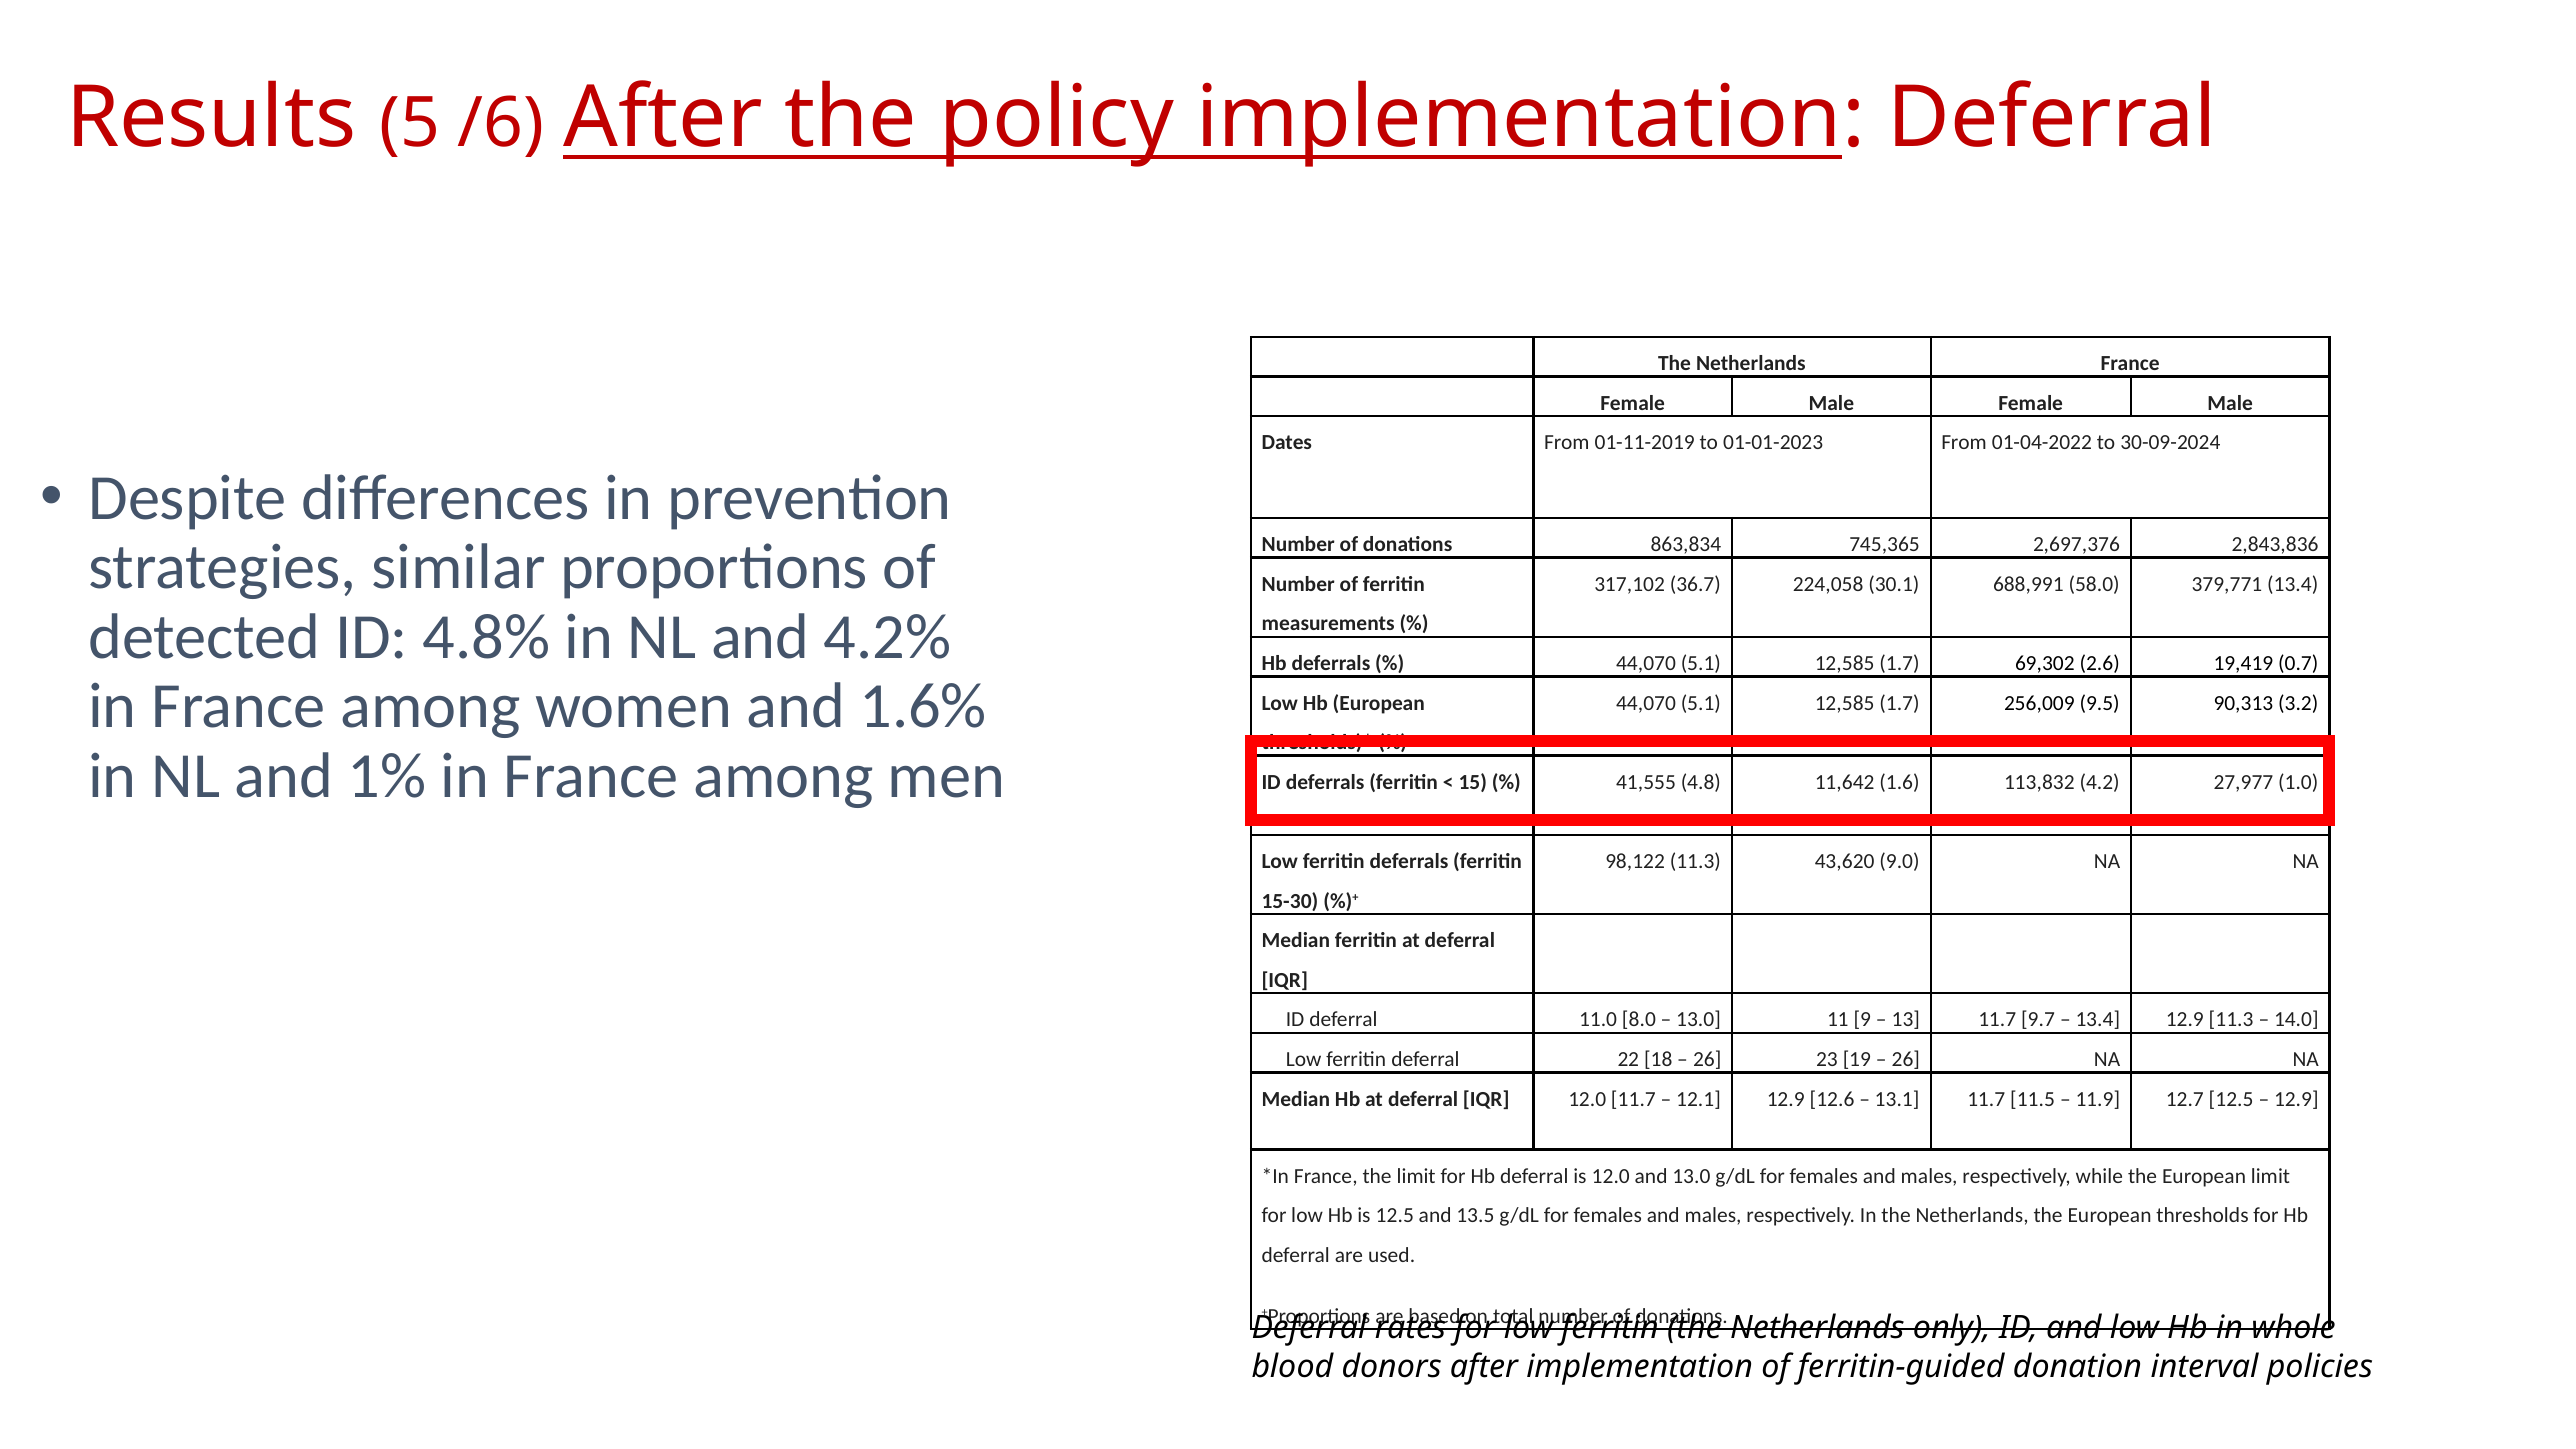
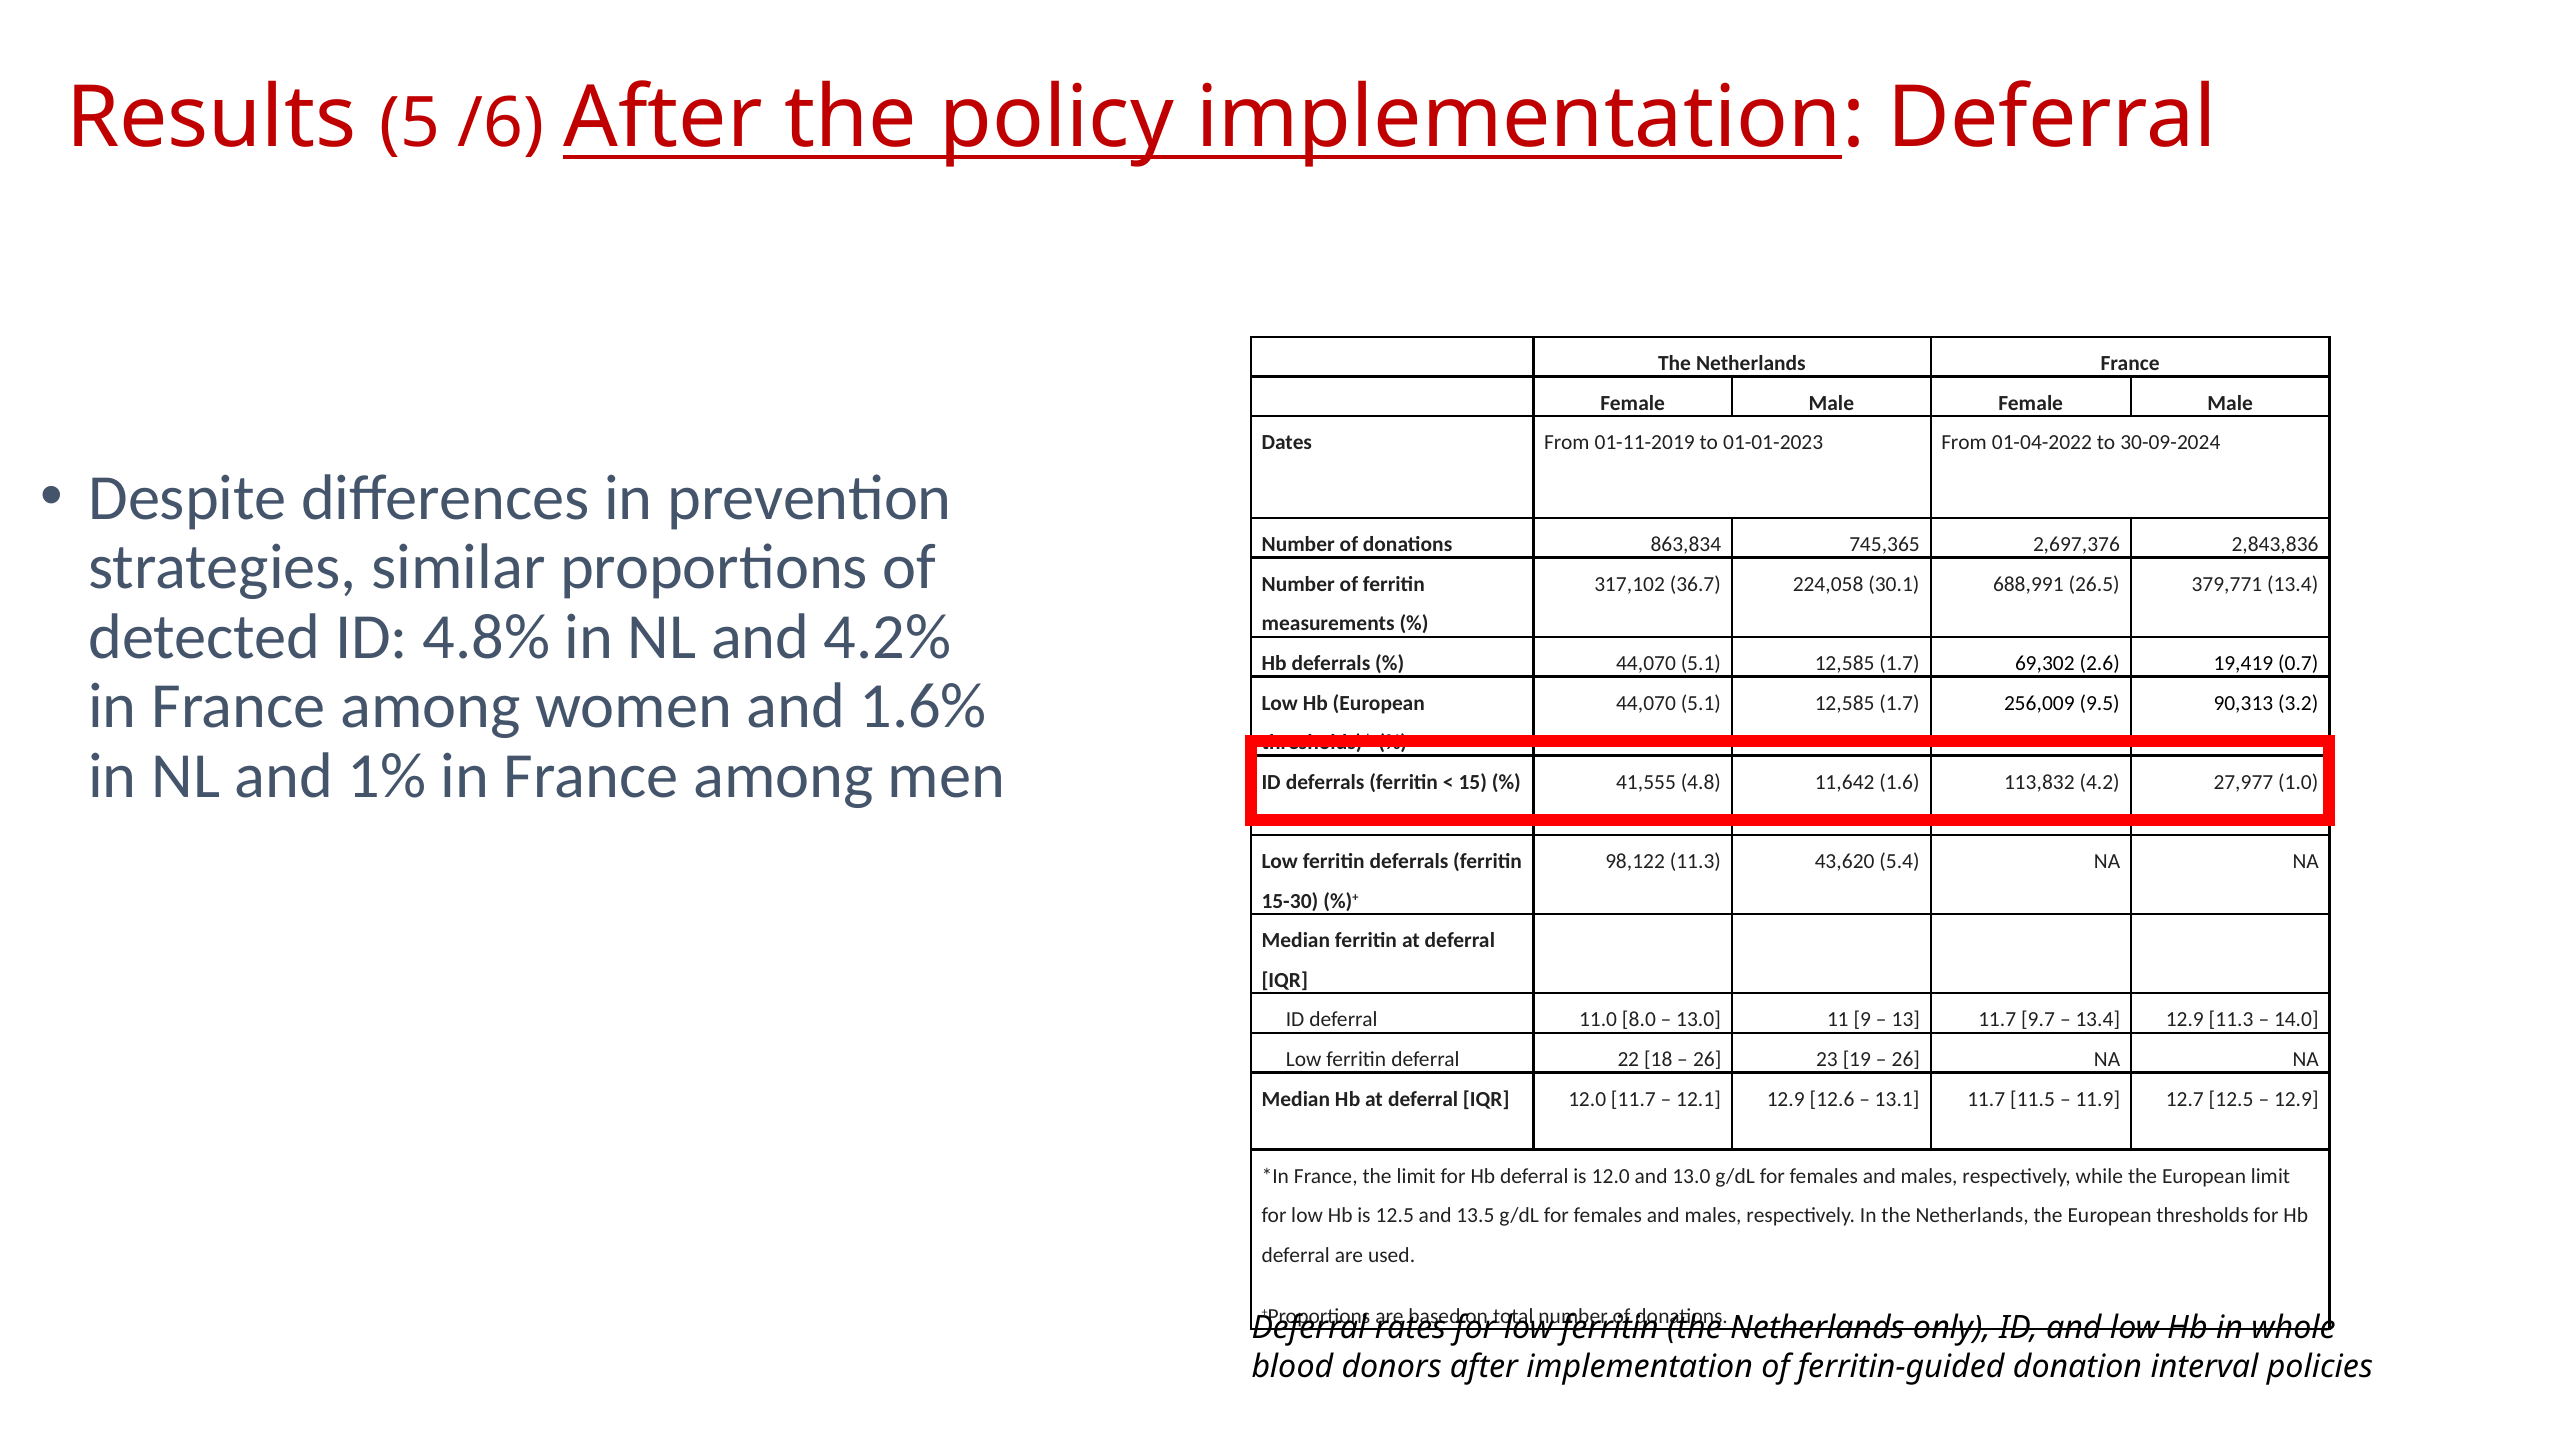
58.0: 58.0 -> 26.5
9.0: 9.0 -> 5.4
